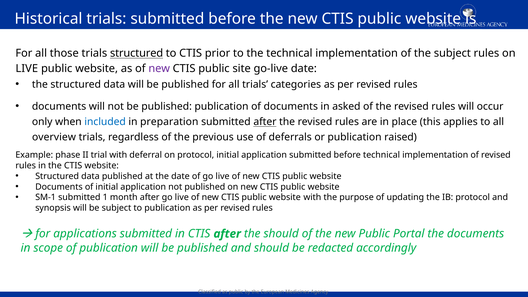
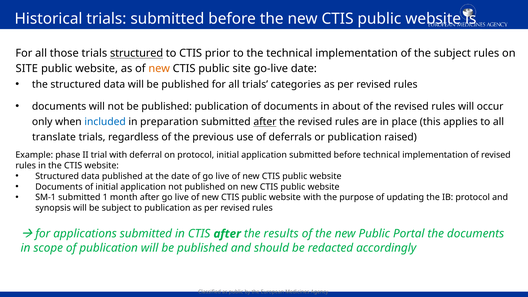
LIVE at (27, 69): LIVE -> SITE
new at (159, 69) colour: purple -> orange
asked: asked -> about
overview: overview -> translate
the should: should -> results
